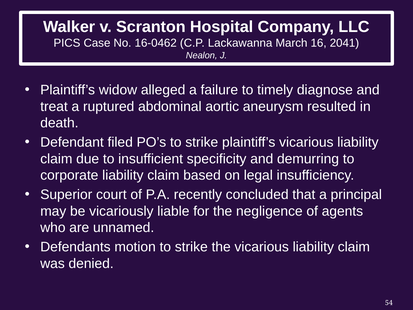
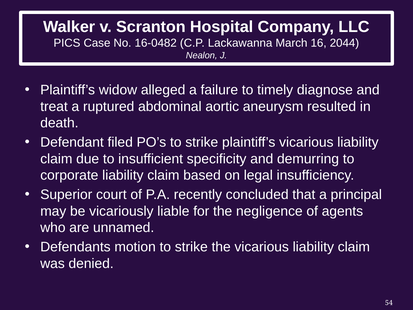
16-0462: 16-0462 -> 16-0482
2041: 2041 -> 2044
